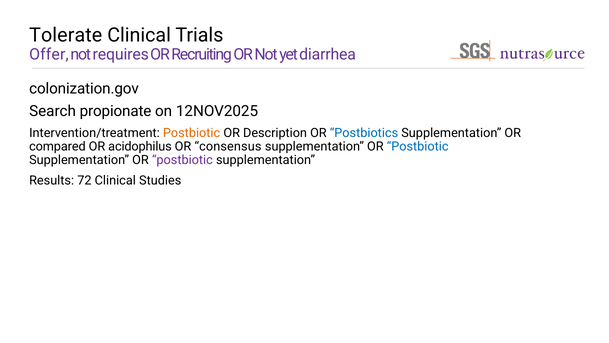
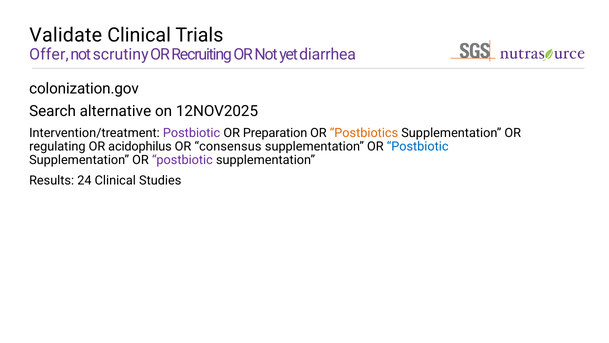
Tolerate: Tolerate -> Validate
requires: requires -> scrutiny
propionate: propionate -> alternative
Postbiotic at (192, 133) colour: orange -> purple
Description: Description -> Preparation
Postbiotics colour: blue -> orange
compared: compared -> regulating
72: 72 -> 24
